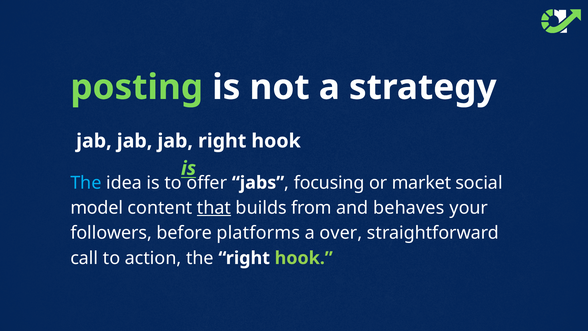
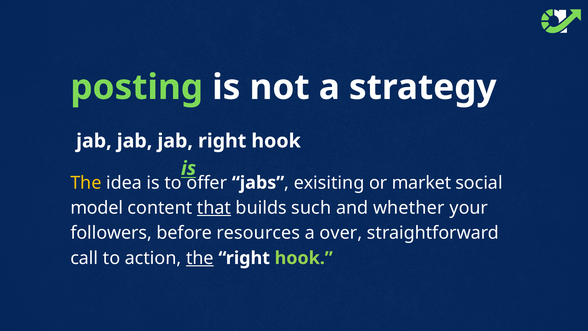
The at (86, 183) colour: light blue -> yellow
focusing: focusing -> exisiting
from: from -> such
behaves: behaves -> whether
platforms: platforms -> resources
the at (200, 258) underline: none -> present
